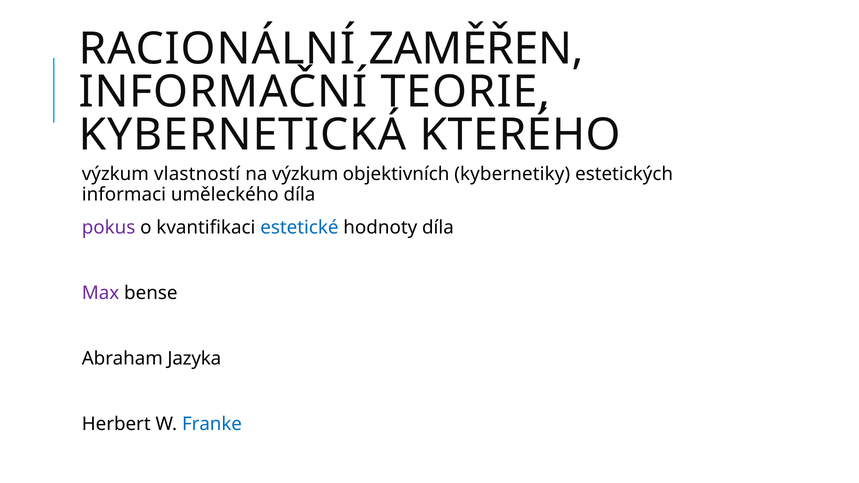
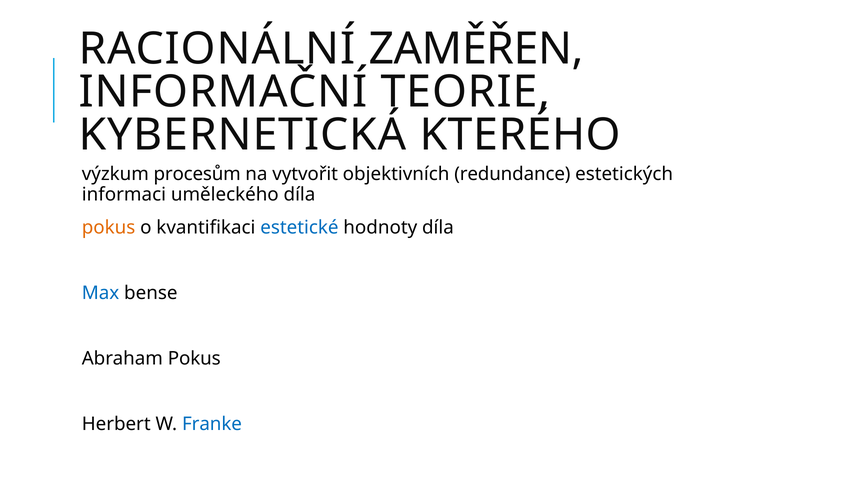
vlastností: vlastností -> procesům
na výzkum: výzkum -> vytvořit
kybernetiky: kybernetiky -> redundance
pokus at (109, 227) colour: purple -> orange
Max colour: purple -> blue
Abraham Jazyka: Jazyka -> Pokus
